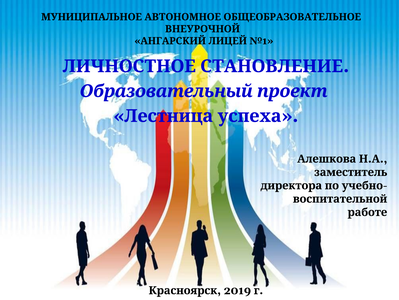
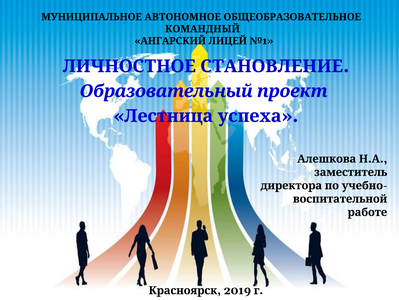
ВНЕУРОЧНОЙ: ВНЕУРОЧНОЙ -> КОМАНДНЫЙ
